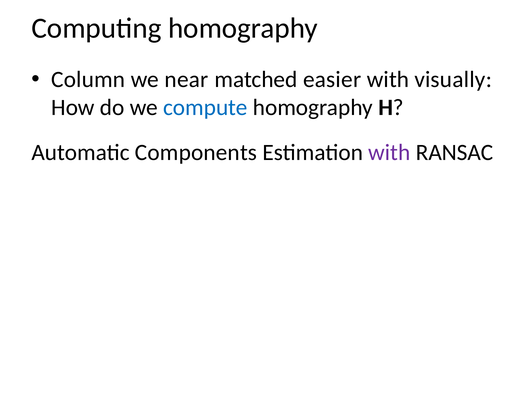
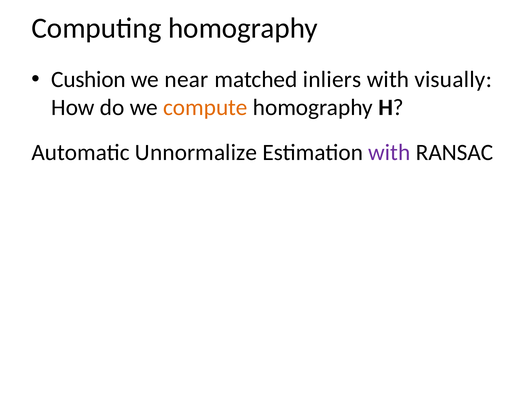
Column: Column -> Cushion
easier: easier -> inliers
compute colour: blue -> orange
Components: Components -> Unnormalize
